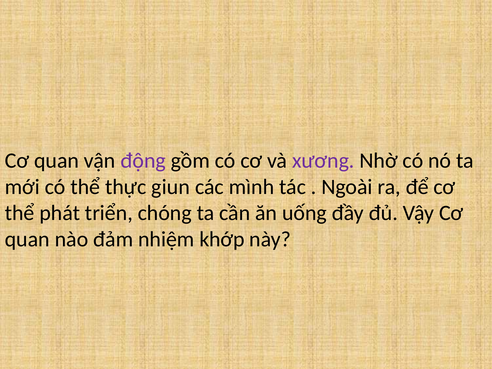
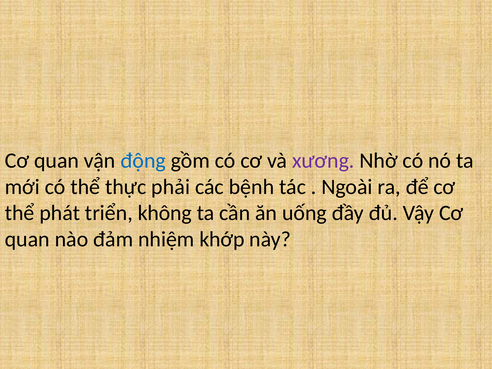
động colour: purple -> blue
giun: giun -> phải
mình: mình -> bệnh
chóng: chóng -> không
